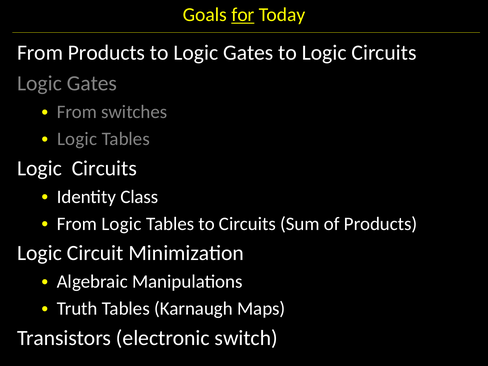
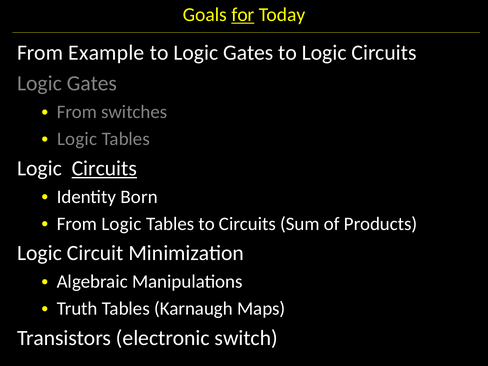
From Products: Products -> Example
Circuits at (104, 168) underline: none -> present
Class: Class -> Born
